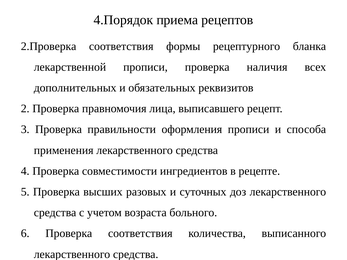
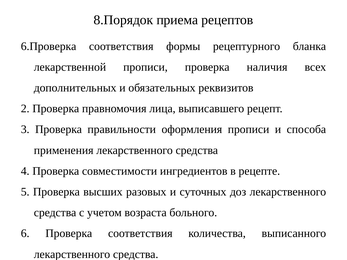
4.Порядок: 4.Порядок -> 8.Порядок
2.Проверка: 2.Проверка -> 6.Проверка
